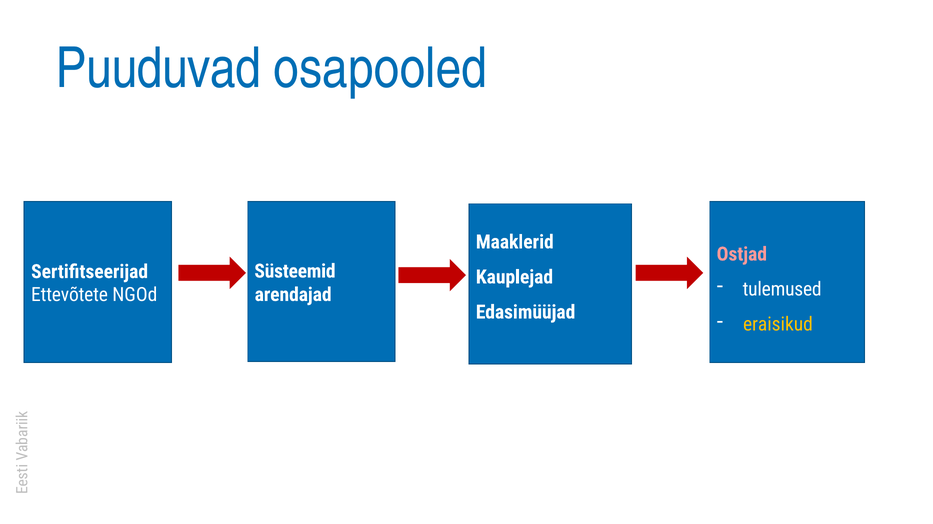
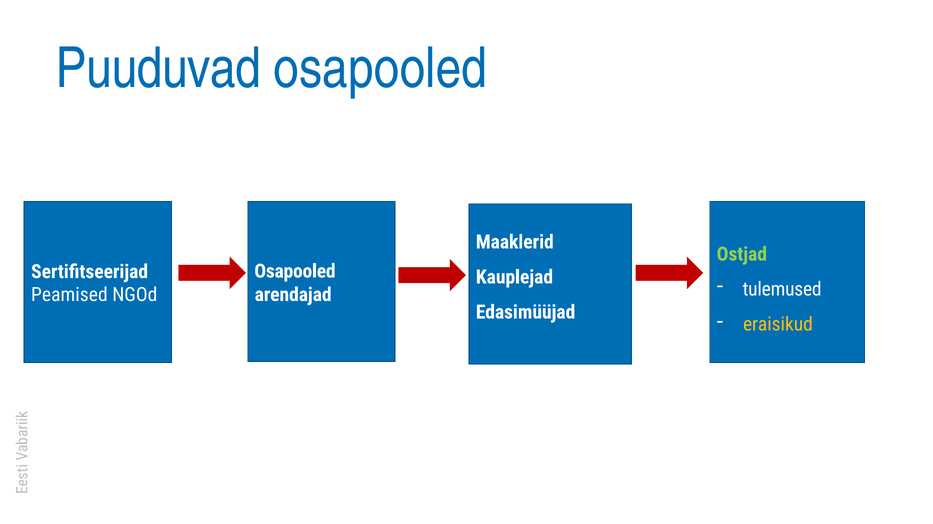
Ostjad colour: pink -> light green
Süsteemid at (295, 271): Süsteemid -> Osapooled
Ettevõtete: Ettevõtete -> Peamised
